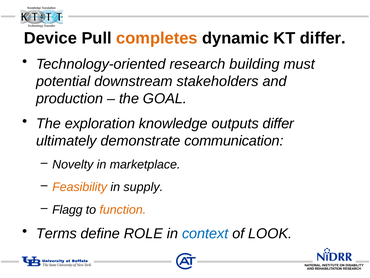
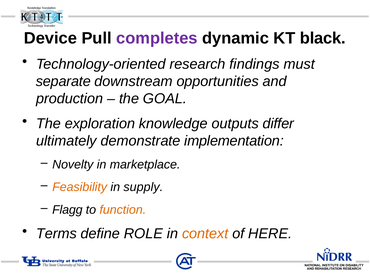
completes colour: orange -> purple
KT differ: differ -> black
building: building -> findings
potential: potential -> separate
stakeholders: stakeholders -> opportunities
communication: communication -> implementation
context colour: blue -> orange
LOOK: LOOK -> HERE
